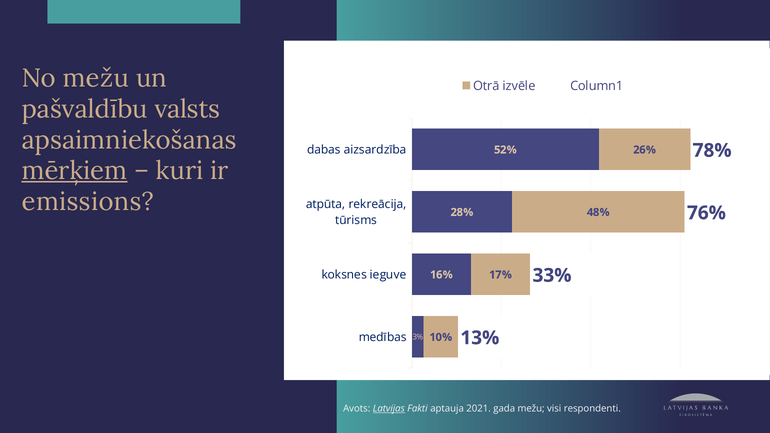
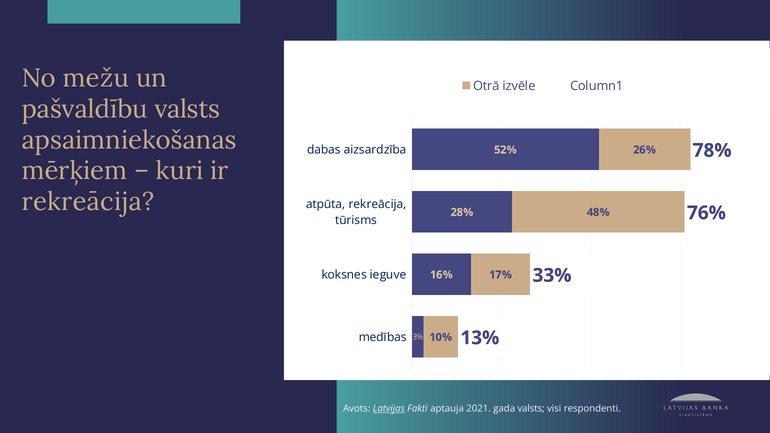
mērķiem underline: present -> none
emissions at (88, 202): emissions -> rekreācija
gada mežu: mežu -> valsts
